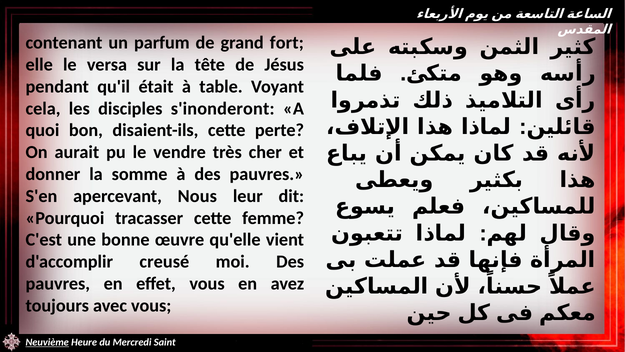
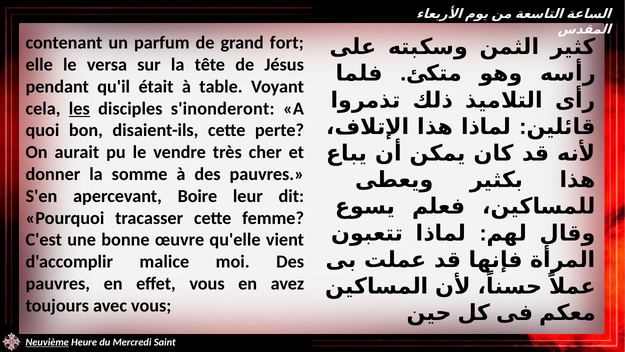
les underline: none -> present
Nous: Nous -> Boire
creusé: creusé -> malice
